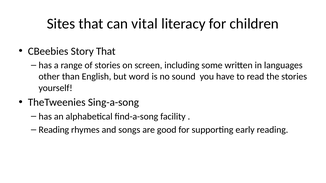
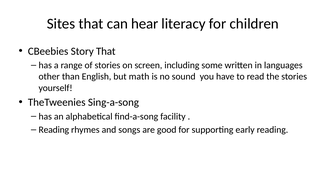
vital: vital -> hear
word: word -> math
